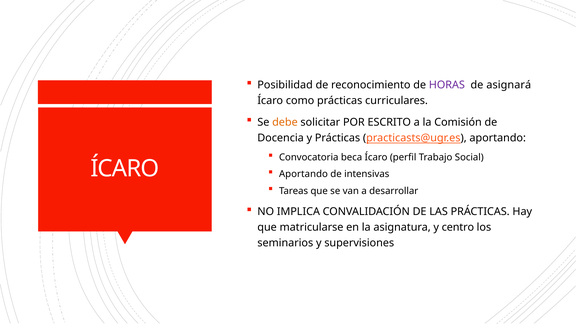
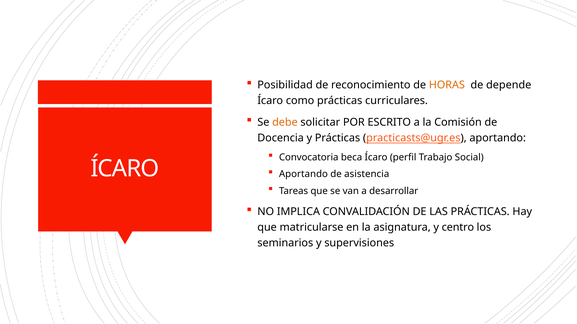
HORAS colour: purple -> orange
asignará: asignará -> depende
intensivas: intensivas -> asistencia
